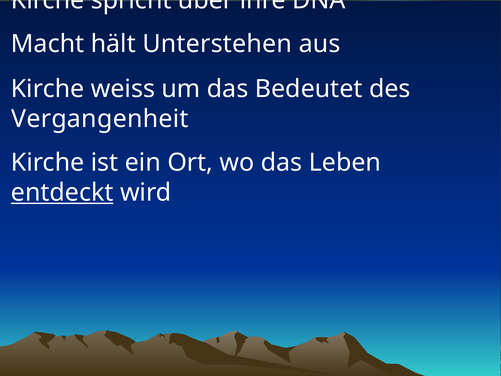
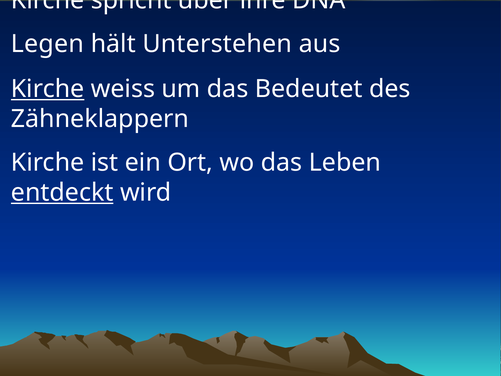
Macht: Macht -> Legen
Kirche at (48, 89) underline: none -> present
Vergangenheit: Vergangenheit -> Zähneklappern
